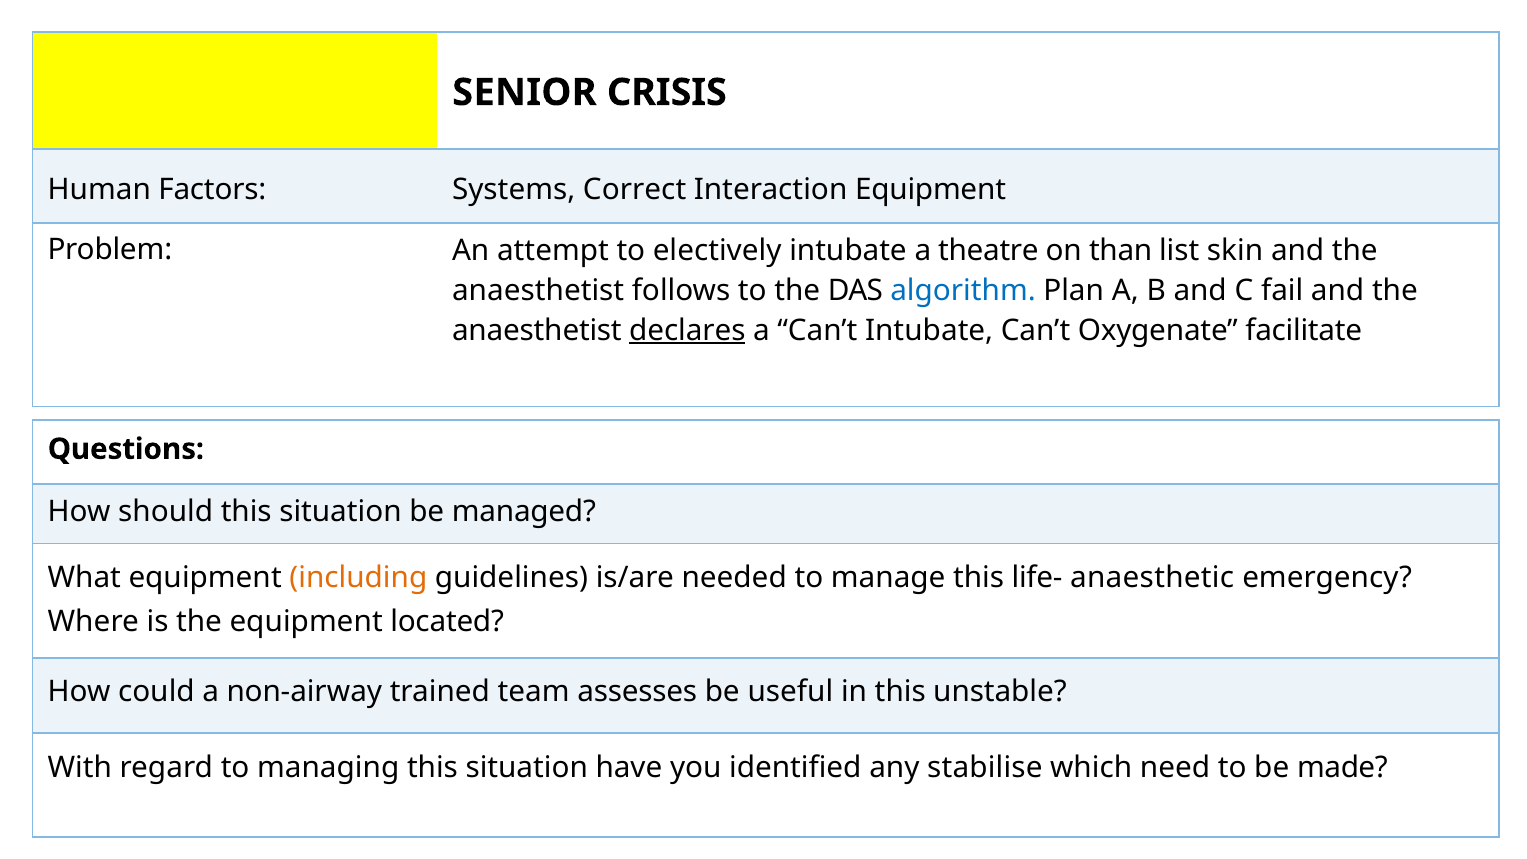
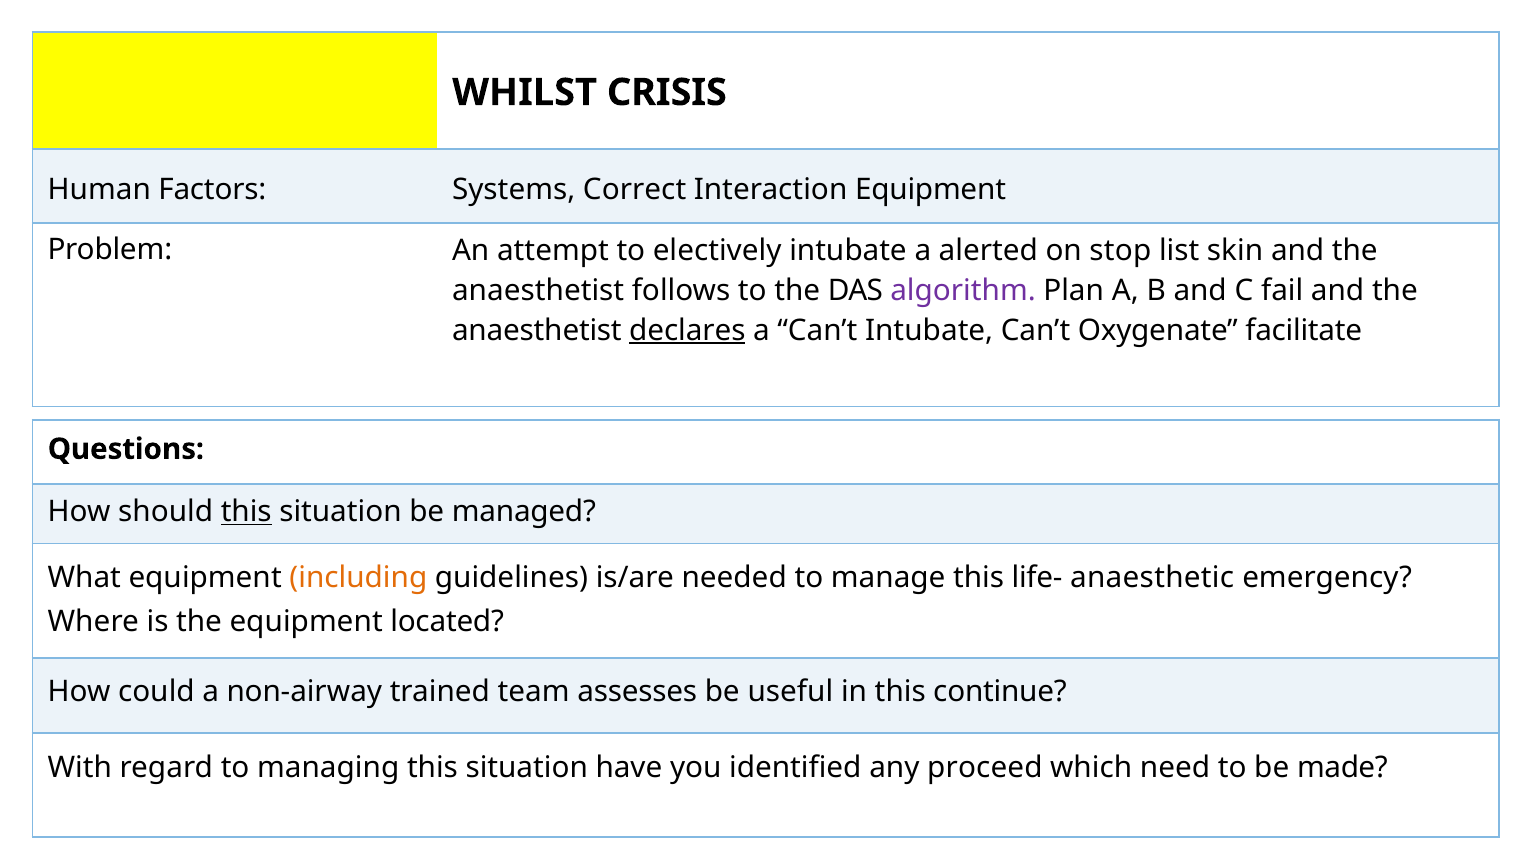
SENIOR: SENIOR -> WHILST
theatre: theatre -> alerted
than: than -> stop
algorithm colour: blue -> purple
this at (246, 512) underline: none -> present
unstable: unstable -> continue
stabilise: stabilise -> proceed
